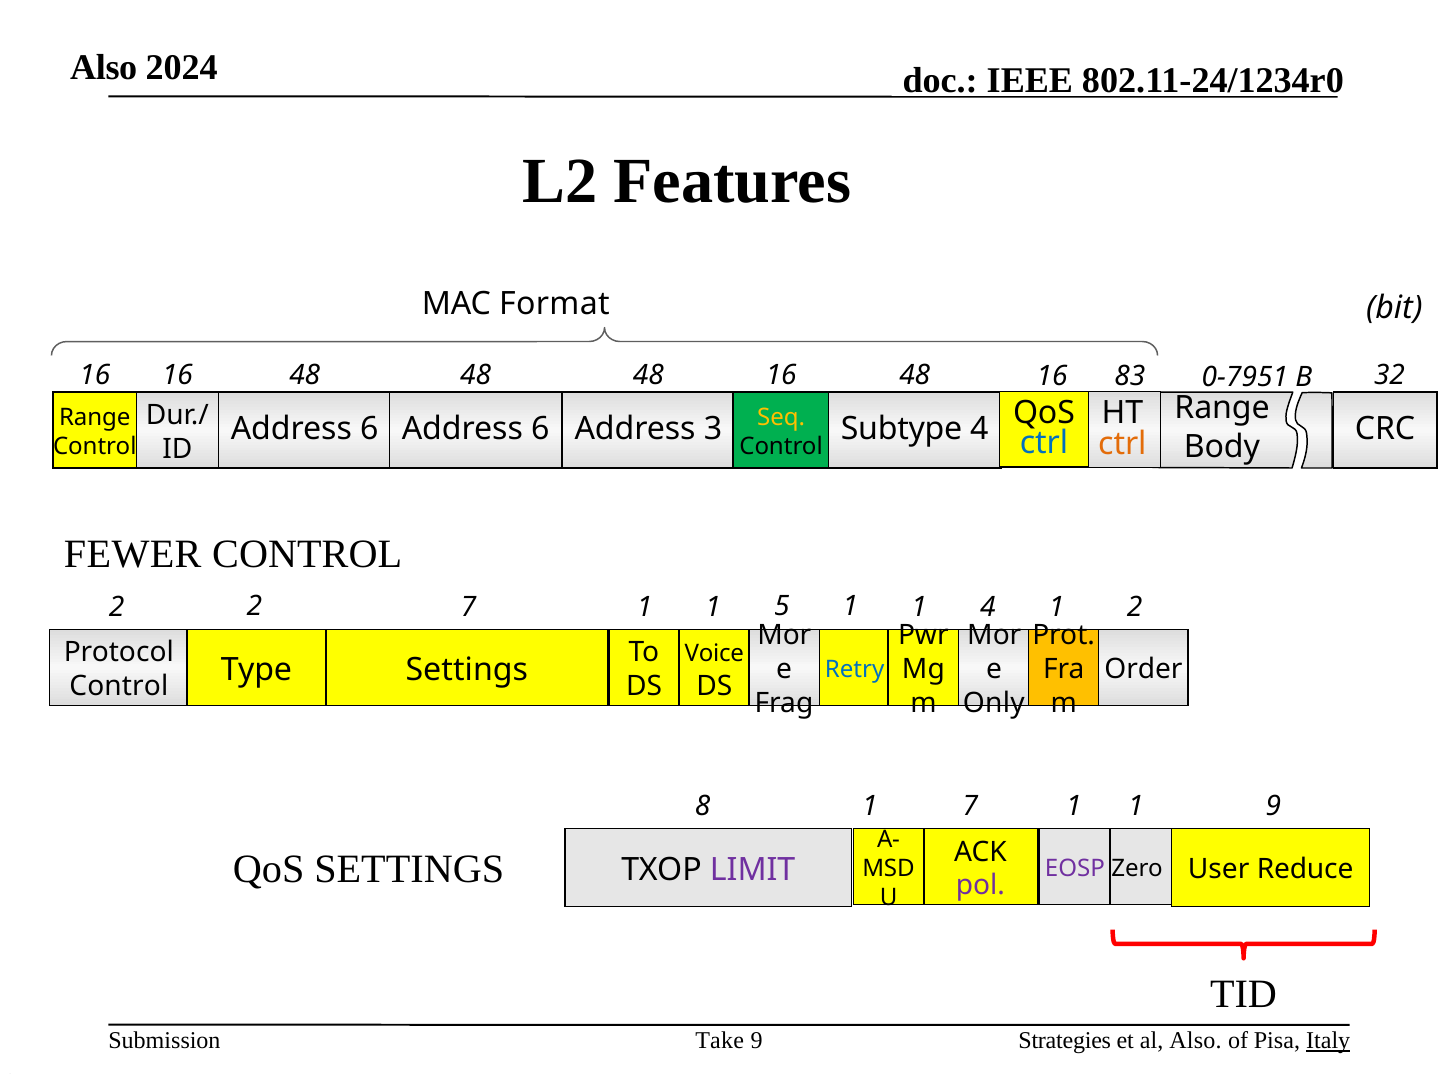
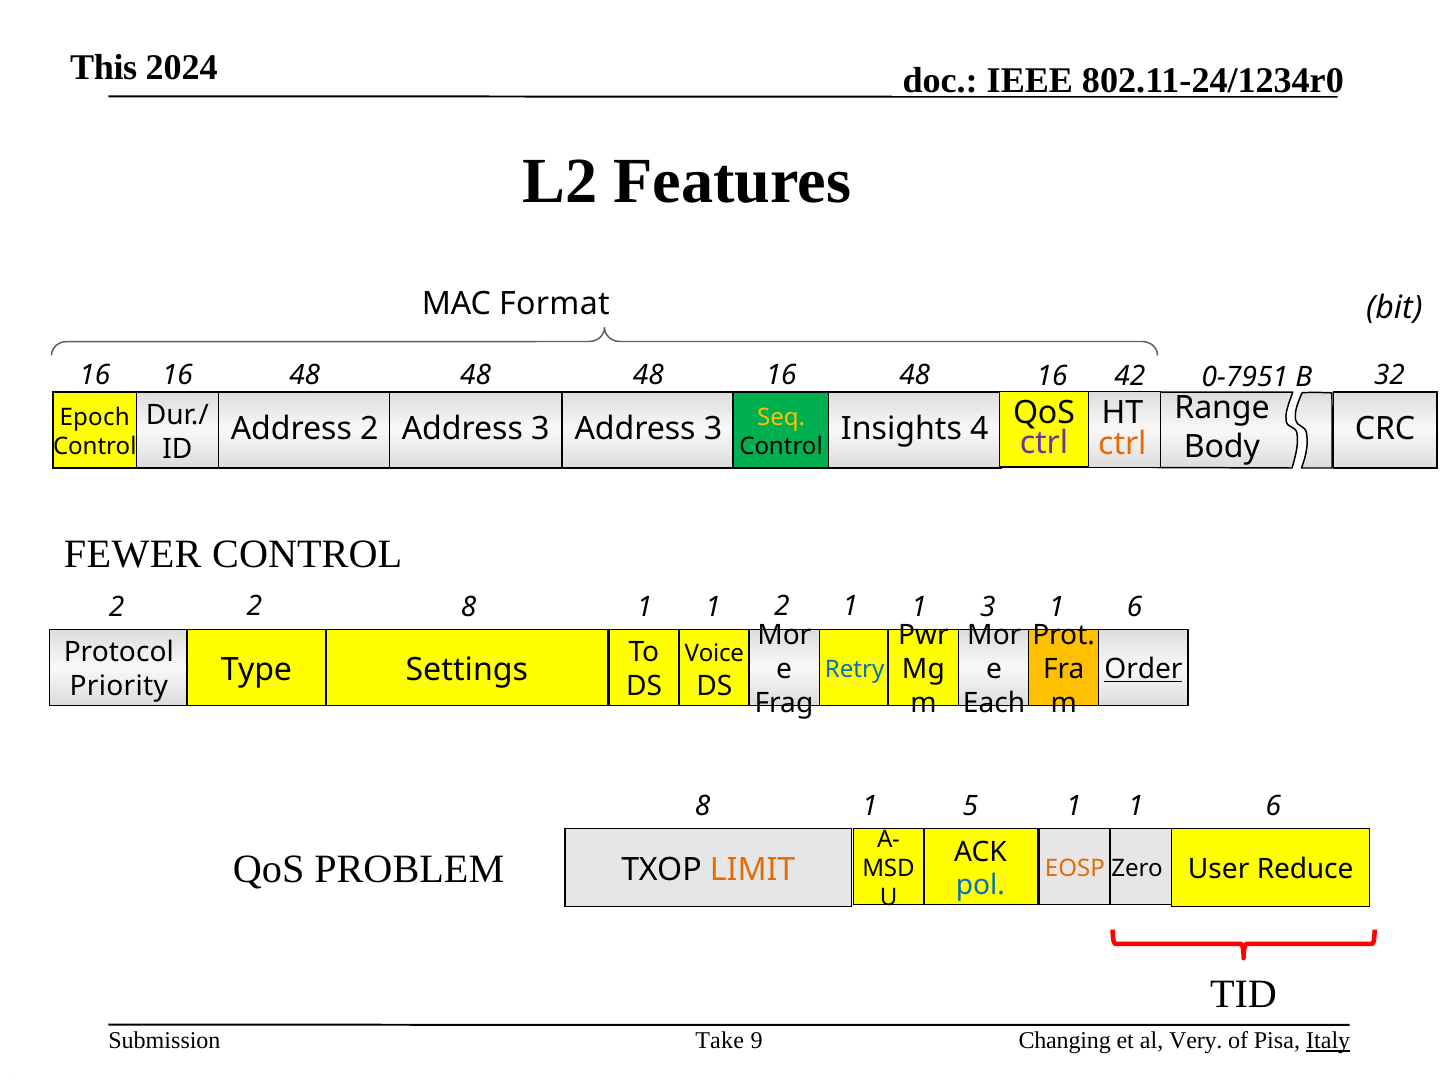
Also at (104, 67): Also -> This
83: 83 -> 42
Range at (95, 417): Range -> Epoch
6 at (369, 428): 6 -> 2
6 at (540, 428): 6 -> 3
ctrl at (1044, 443) colour: blue -> purple
Subtype: Subtype -> Insights
2 7: 7 -> 8
1 5: 5 -> 2
1 4: 4 -> 3
2 at (1135, 607): 2 -> 6
Order underline: none -> present
Control at (119, 686): Control -> Priority
Only: Only -> Each
8 7: 7 -> 5
9 at (1273, 806): 9 -> 6
QoS SETTINGS: SETTINGS -> PROBLEM
LIMIT colour: purple -> orange
EOSP colour: purple -> orange
pol colour: purple -> blue
Strategies: Strategies -> Changing
al Also: Also -> Very
